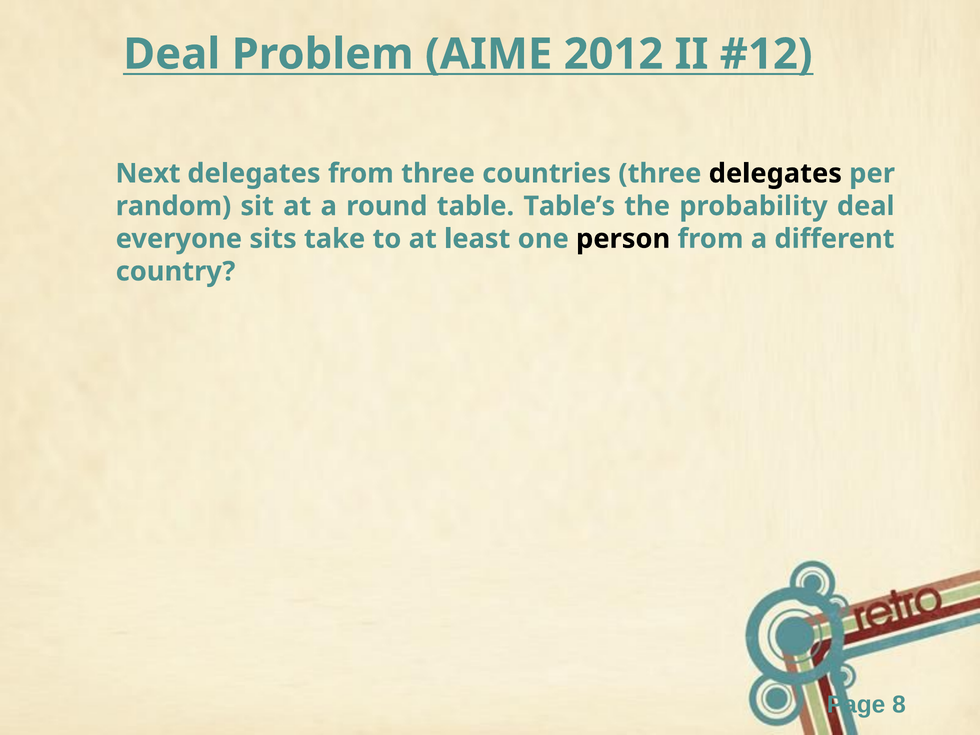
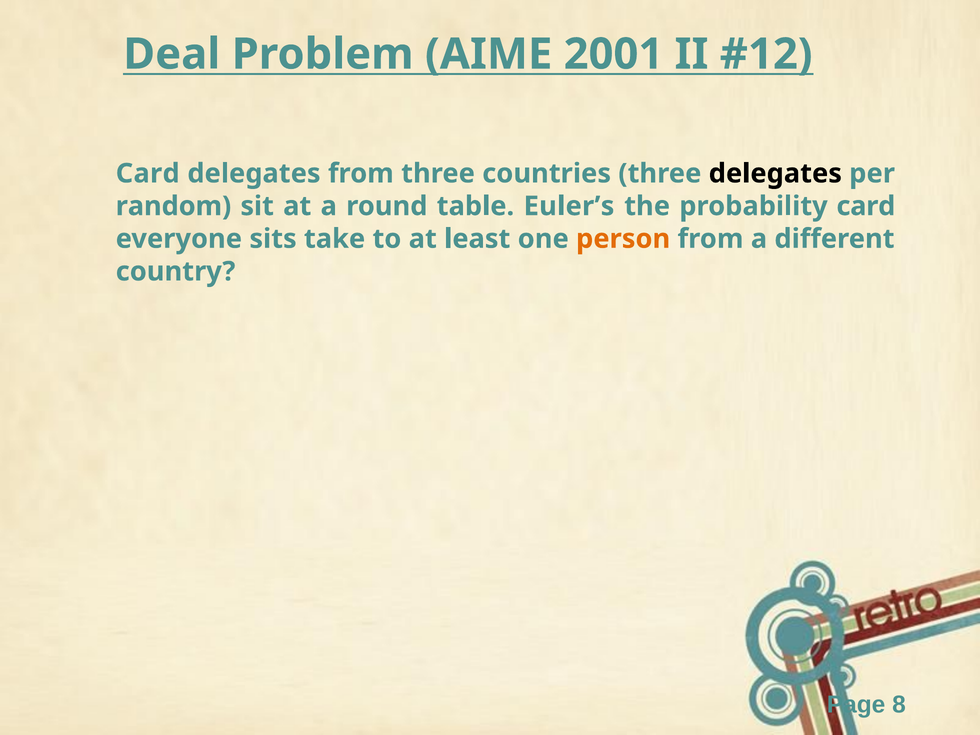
2012: 2012 -> 2001
Next at (148, 173): Next -> Card
Table’s: Table’s -> Euler’s
probability deal: deal -> card
person colour: black -> orange
